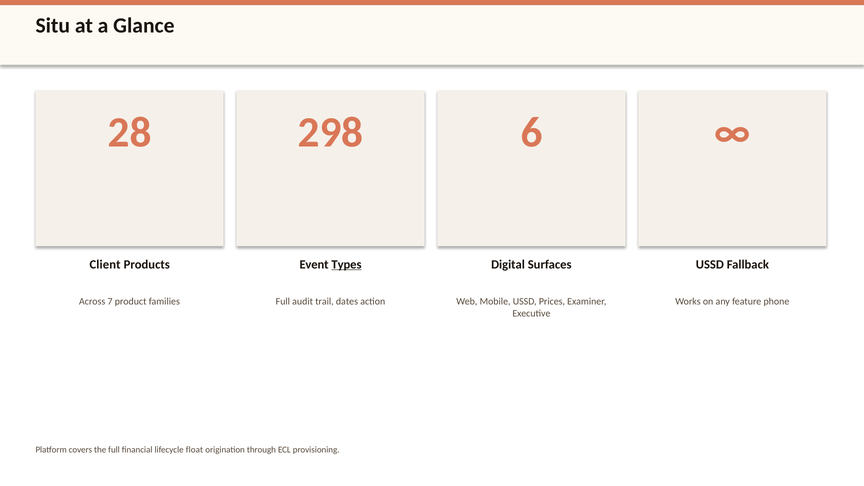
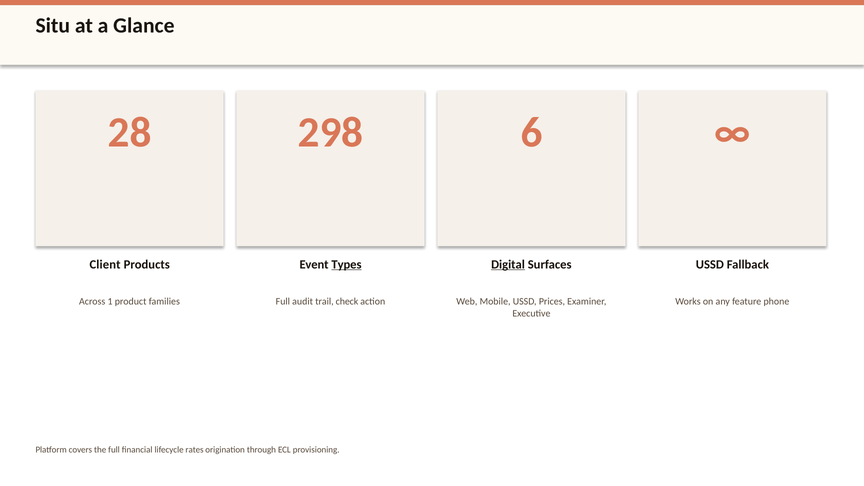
Digital underline: none -> present
7: 7 -> 1
dates: dates -> check
float: float -> rates
